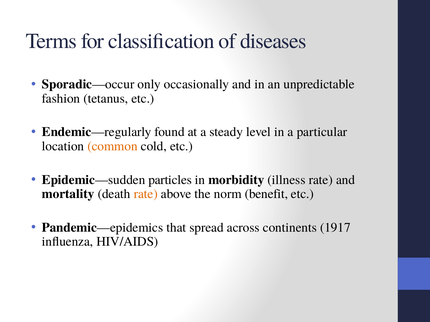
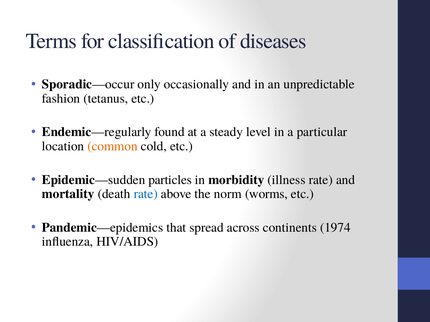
rate at (146, 194) colour: orange -> blue
benefit: benefit -> worms
1917: 1917 -> 1974
